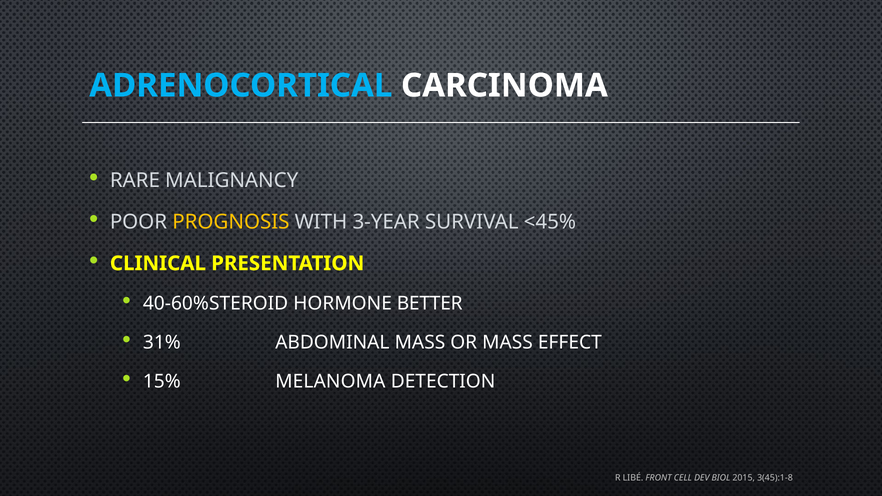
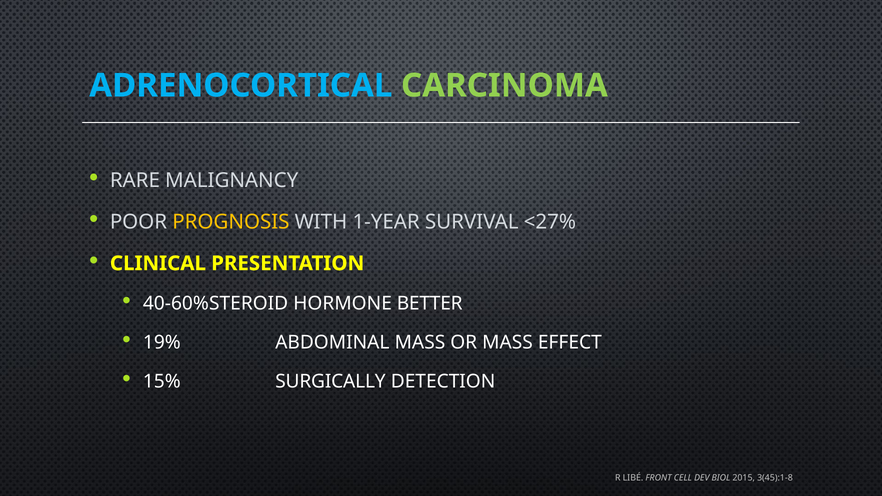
CARCINOMA colour: white -> light green
3-YEAR: 3-YEAR -> 1-YEAR
<45%: <45% -> <27%
31%: 31% -> 19%
MELANOMA: MELANOMA -> SURGICALLY
